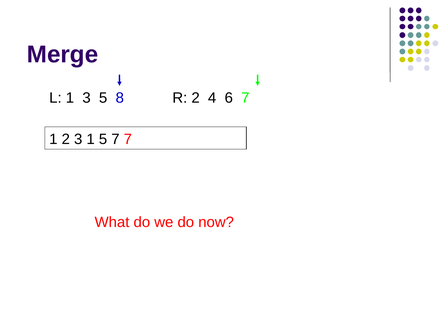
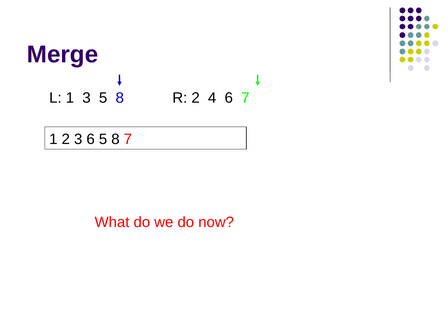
3 1: 1 -> 6
7 at (115, 139): 7 -> 8
